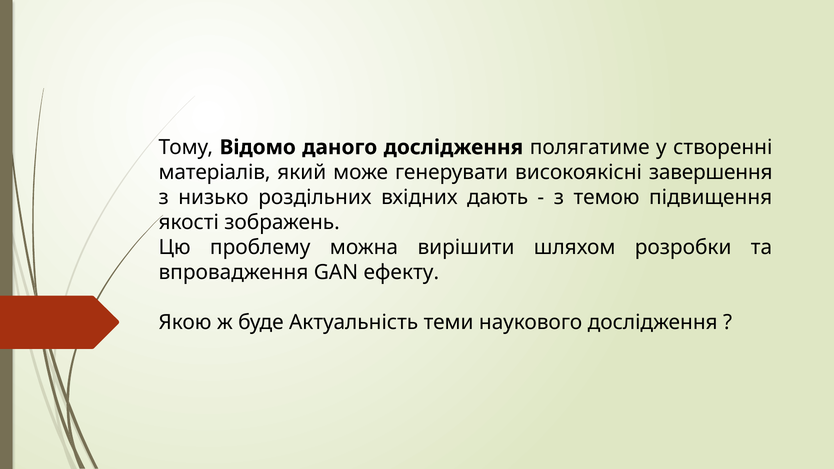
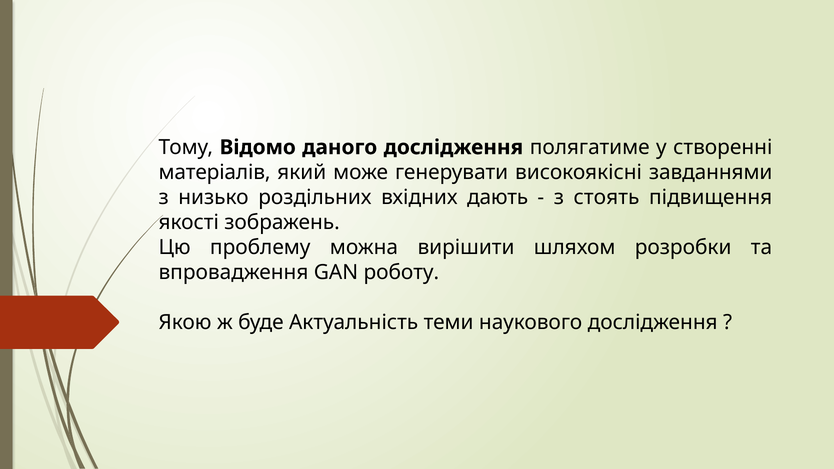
завершення: завершення -> завданнями
темою: темою -> стоять
ефекту: ефекту -> роботу
